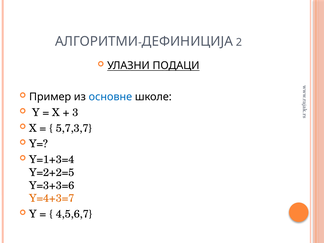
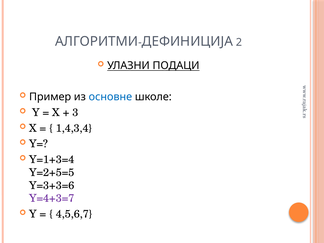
5,7,3,7: 5,7,3,7 -> 1,4,3,4
Y=2+2=5: Y=2+2=5 -> Y=2+5=5
Y=4+3=7 colour: orange -> purple
